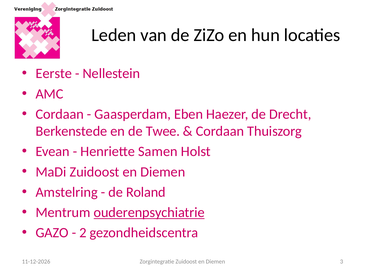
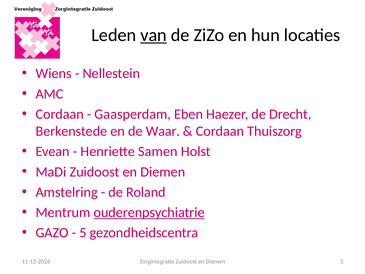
van underline: none -> present
Eerste: Eerste -> Wiens
Twee: Twee -> Waar
2: 2 -> 5
